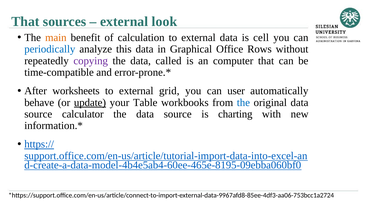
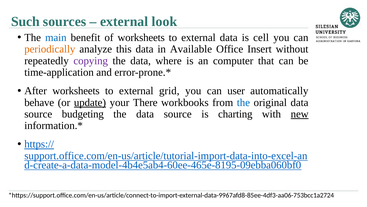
That at (25, 21): That -> Such
main colour: orange -> blue
of calculation: calculation -> worksheets
periodically colour: blue -> orange
Graphical: Graphical -> Available
Rows: Rows -> Insert
called: called -> where
time-compatible: time-compatible -> time-application
Table: Table -> There
calculator: calculator -> budgeting
new underline: none -> present
